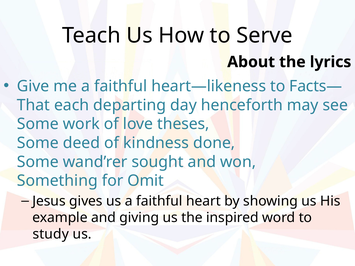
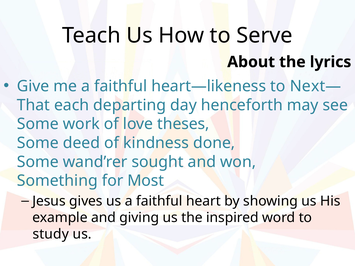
Facts—: Facts— -> Next—
Omit: Omit -> Most
